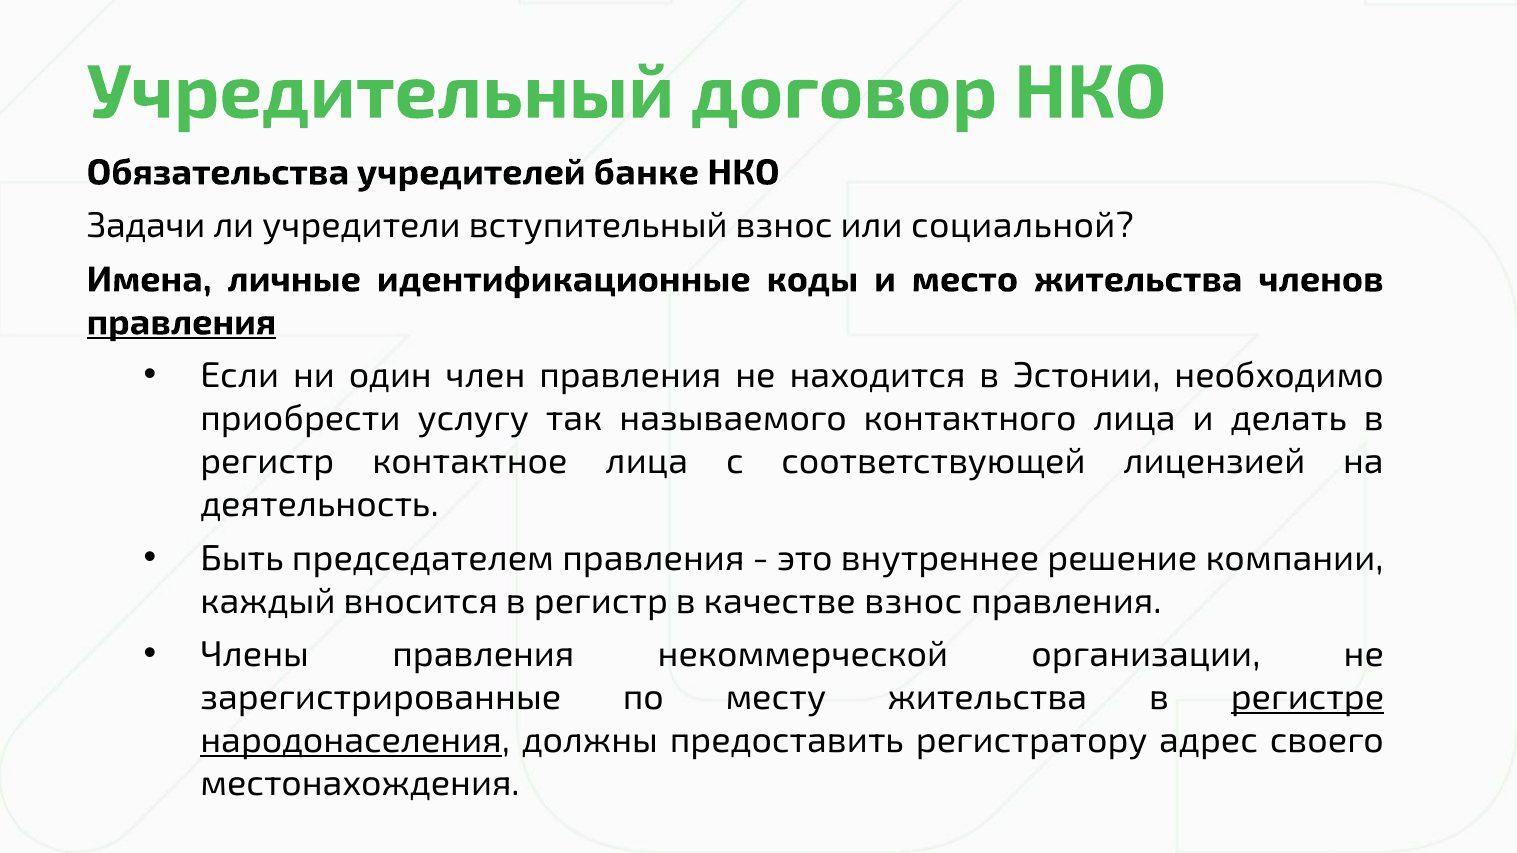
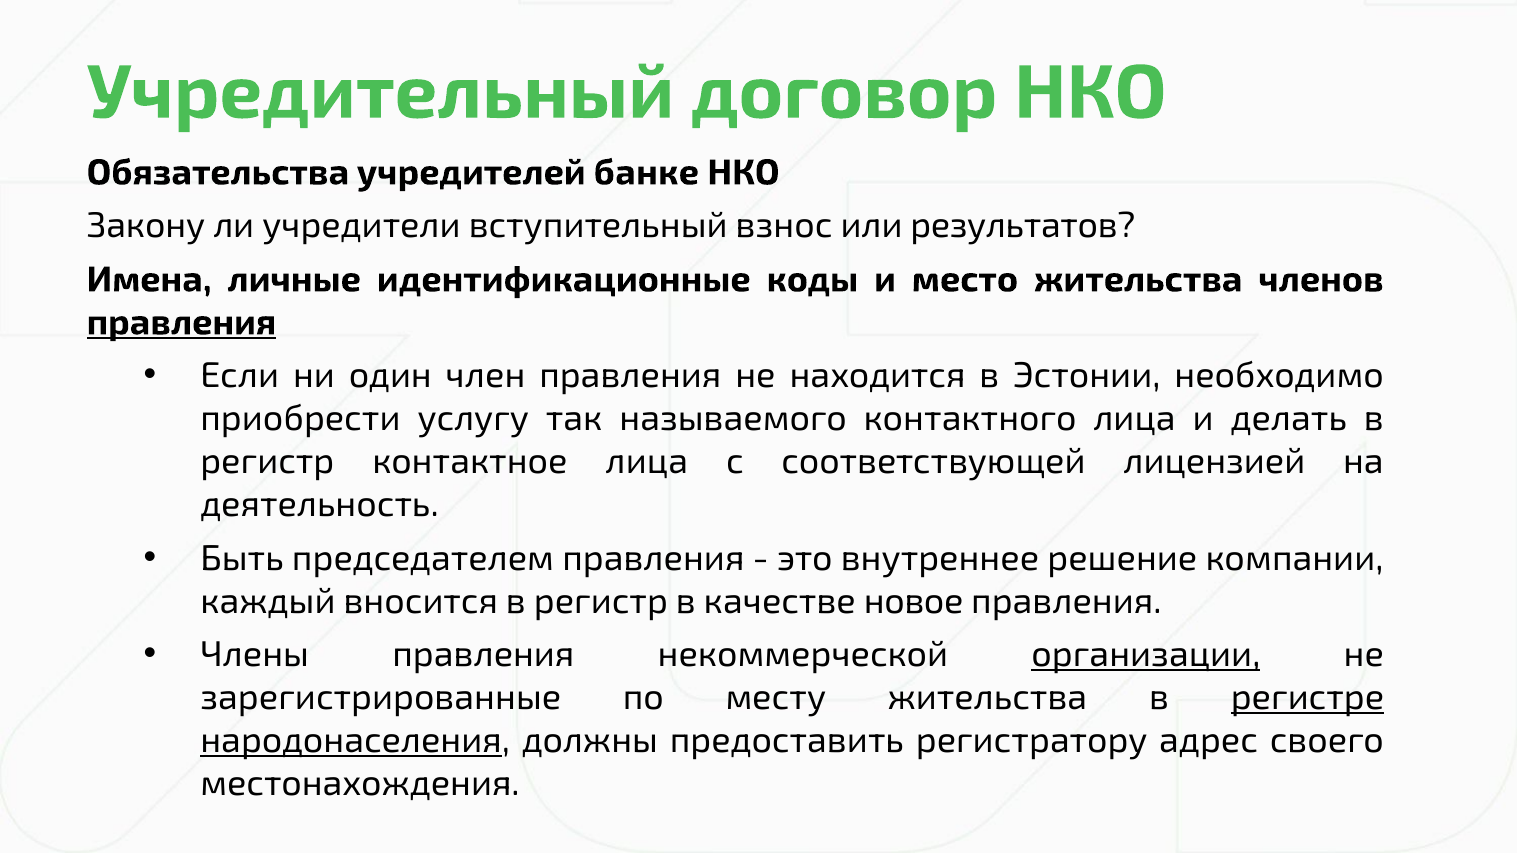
Задачи: Задачи -> Закону
социальной: социальной -> результатов
качестве взнос: взнос -> новое
организации underline: none -> present
